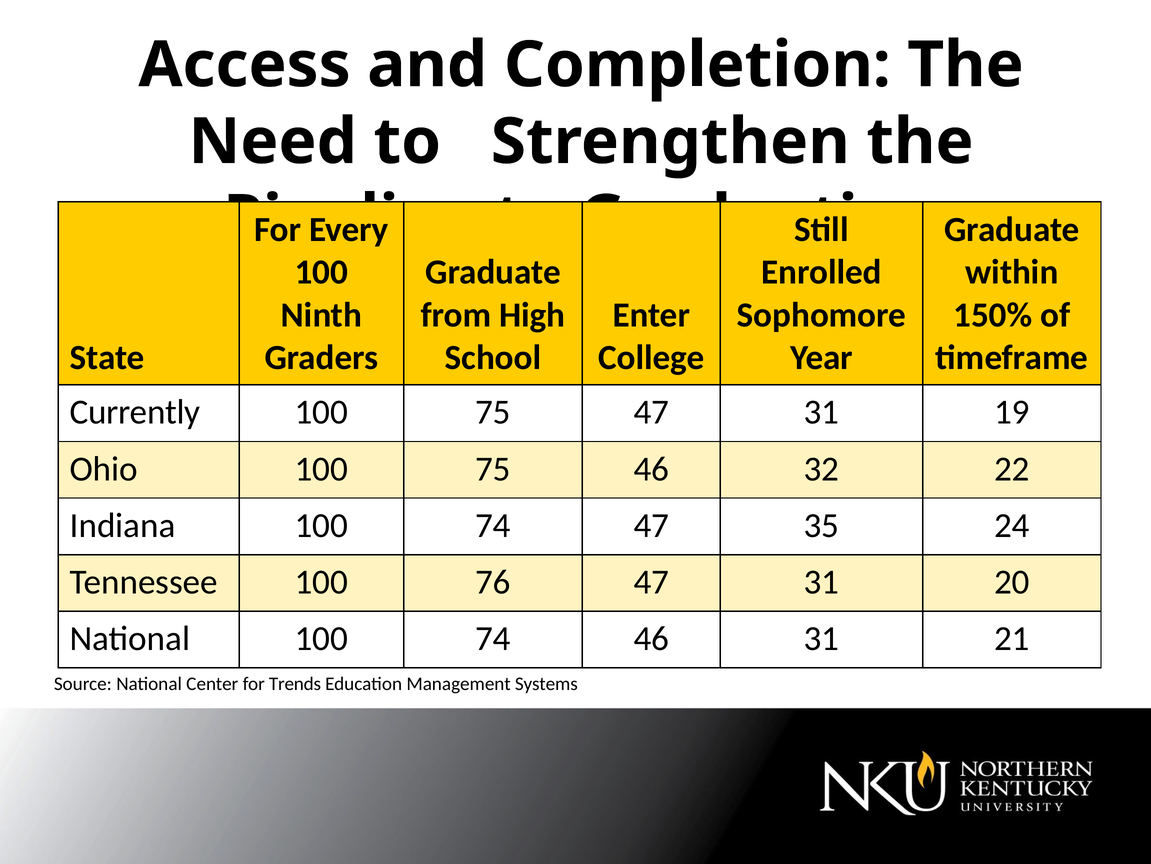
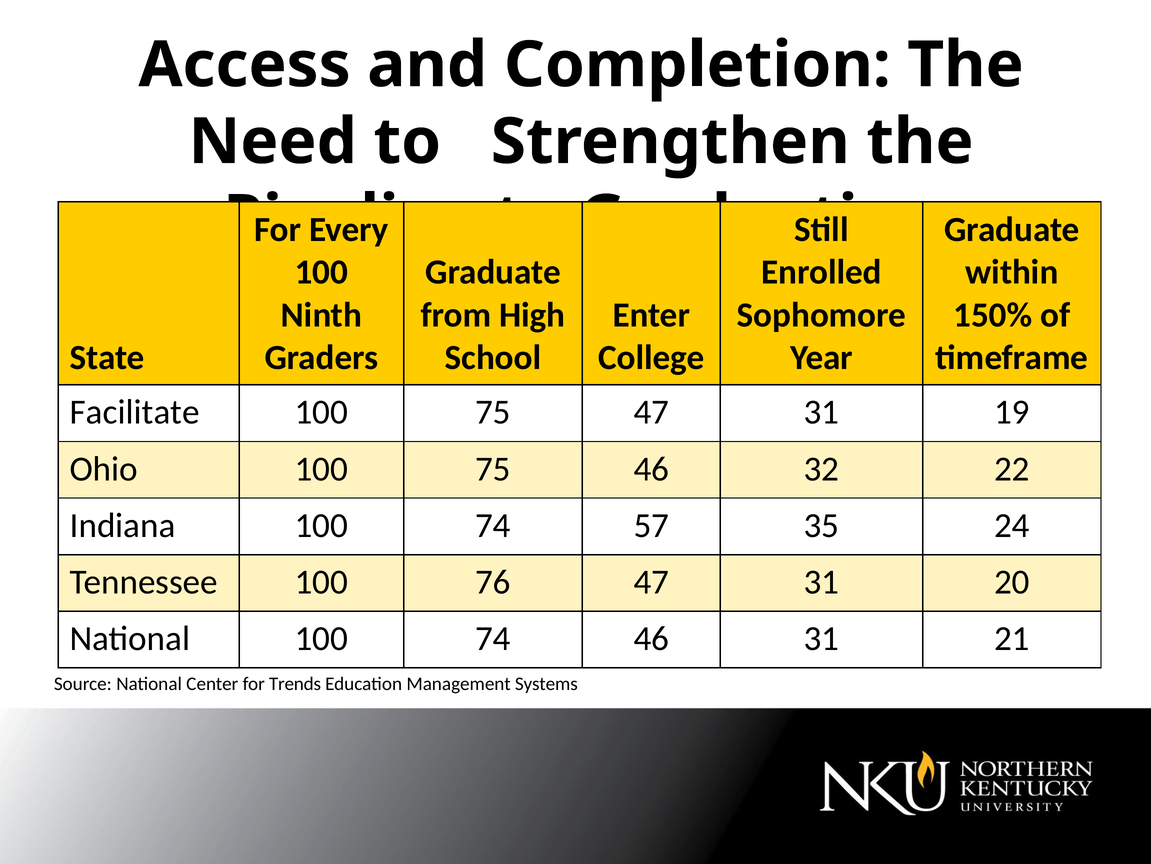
Currently: Currently -> Facilitate
74 47: 47 -> 57
